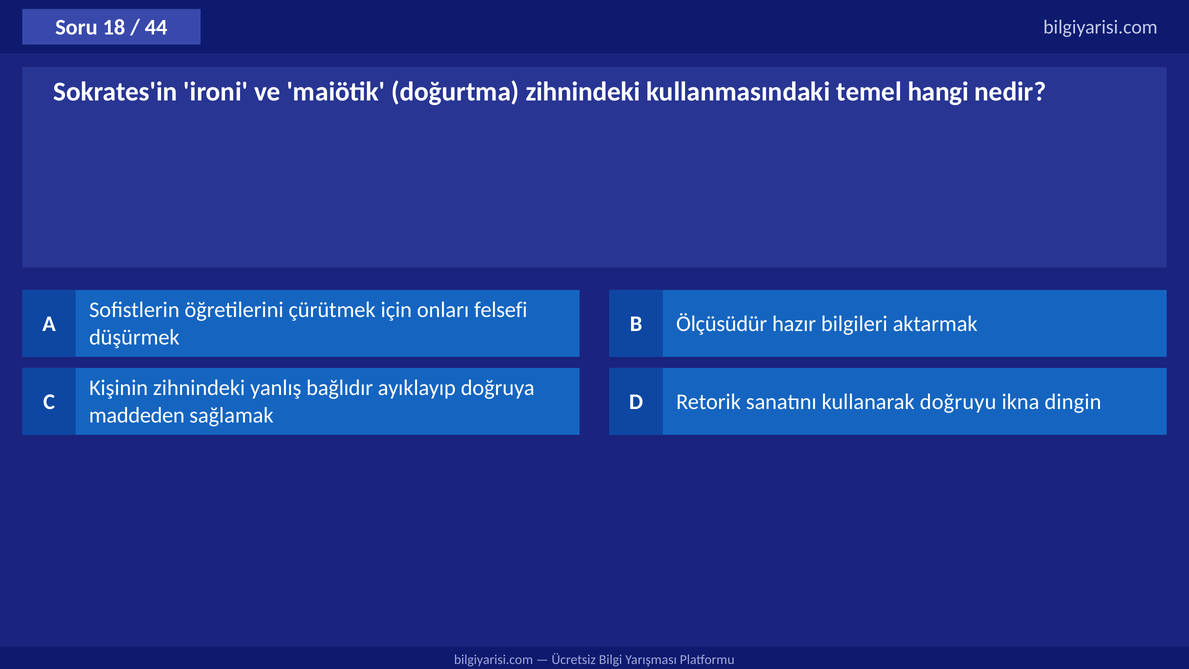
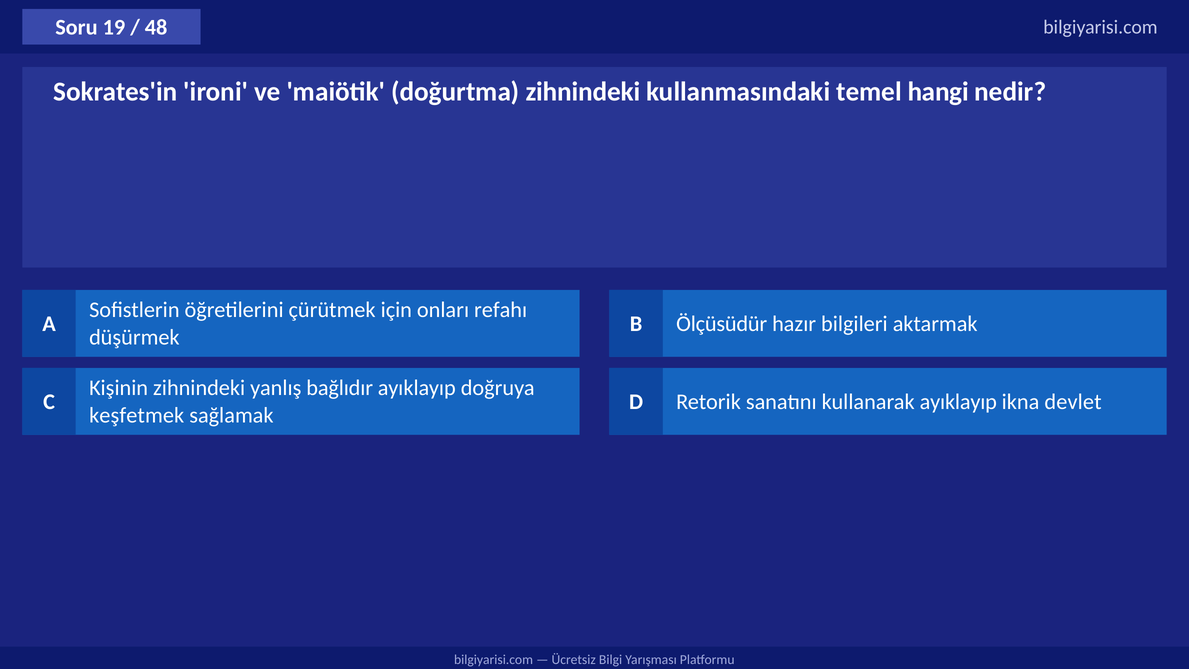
18: 18 -> 19
44: 44 -> 48
felsefi: felsefi -> refahı
kullanarak doğruyu: doğruyu -> ayıklayıp
dingin: dingin -> devlet
maddeden: maddeden -> keşfetmek
